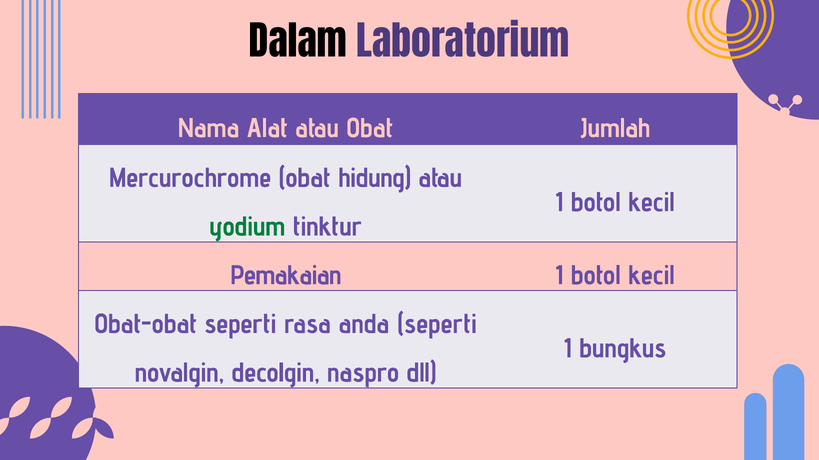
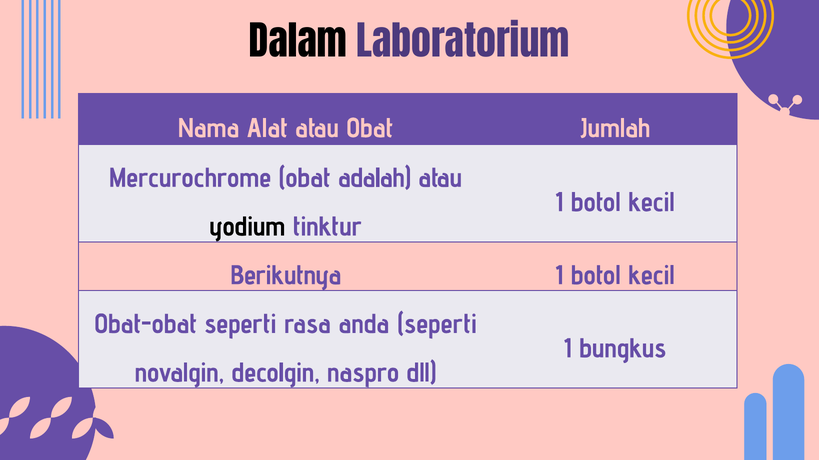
hidung: hidung -> adalah
yodium colour: green -> black
Pemakaian: Pemakaian -> Berikutnya
